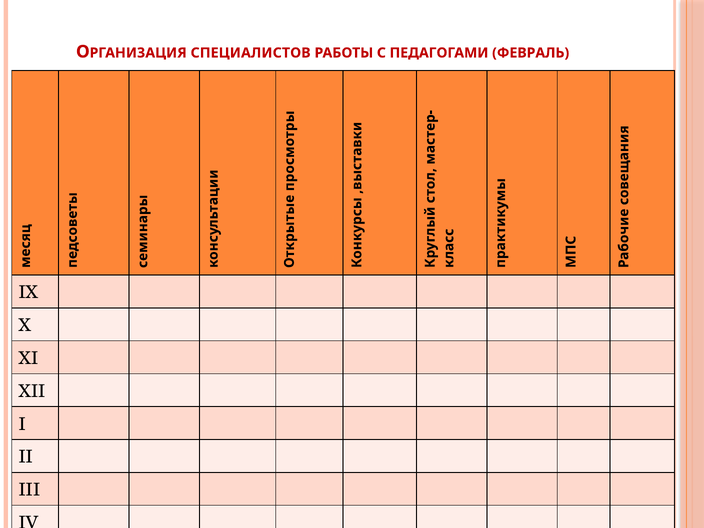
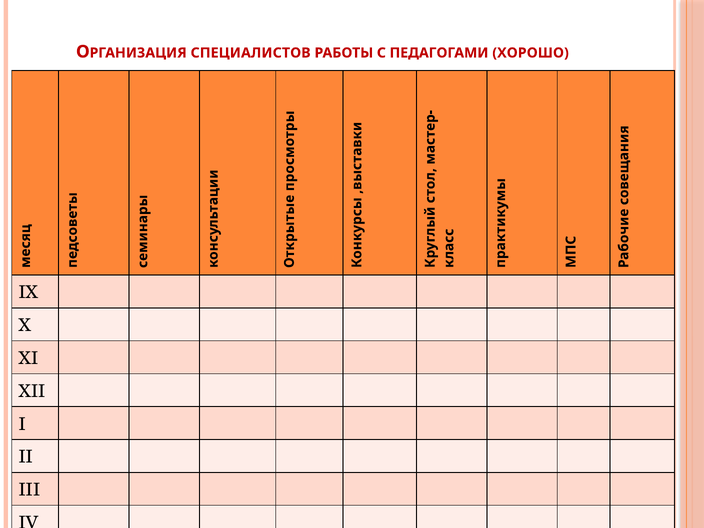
ФЕВРАЛЬ: ФЕВРАЛЬ -> ХОРОШО
